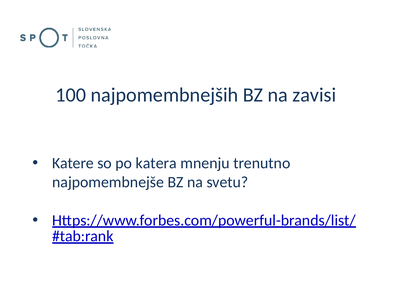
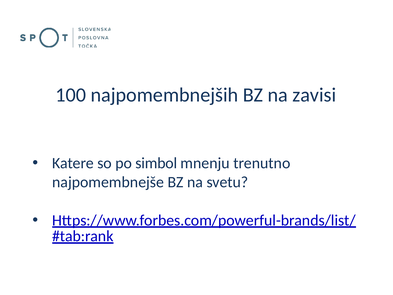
katera: katera -> simbol
